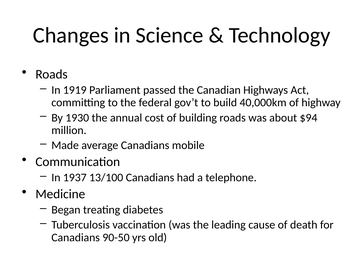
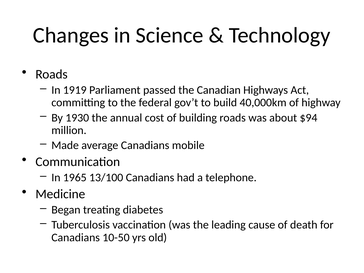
1937: 1937 -> 1965
90-50: 90-50 -> 10-50
